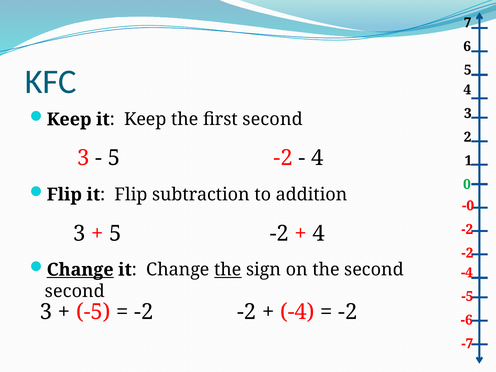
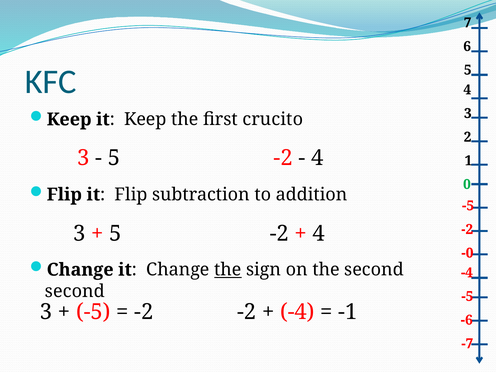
first second: second -> crucito
-0 at (468, 206): -0 -> -5
-2 at (467, 253): -2 -> -0
Change at (80, 270) underline: present -> none
-2 at (348, 312): -2 -> -1
